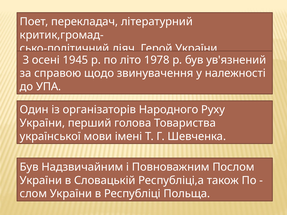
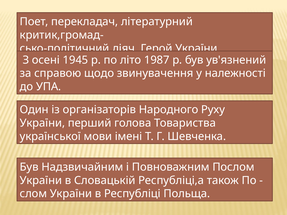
1978: 1978 -> 1987
